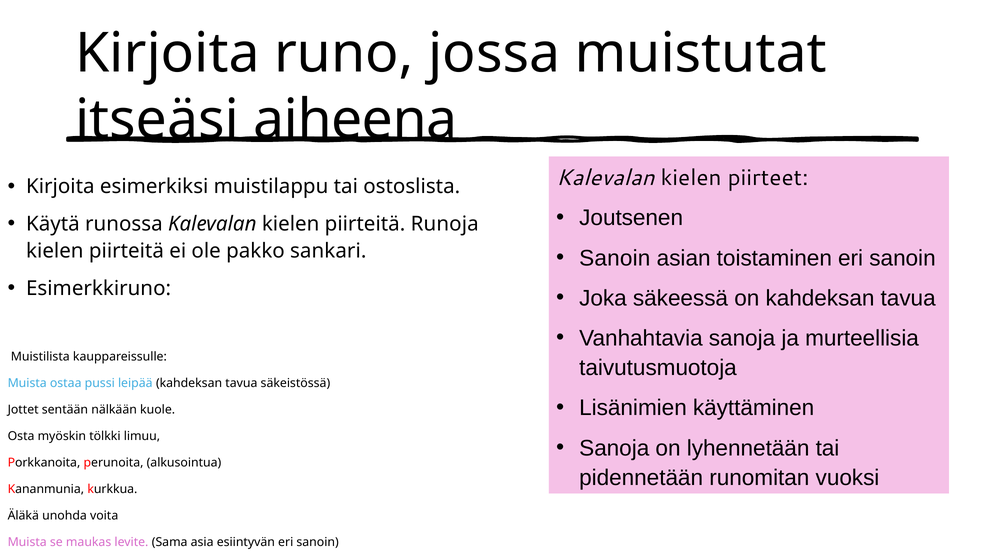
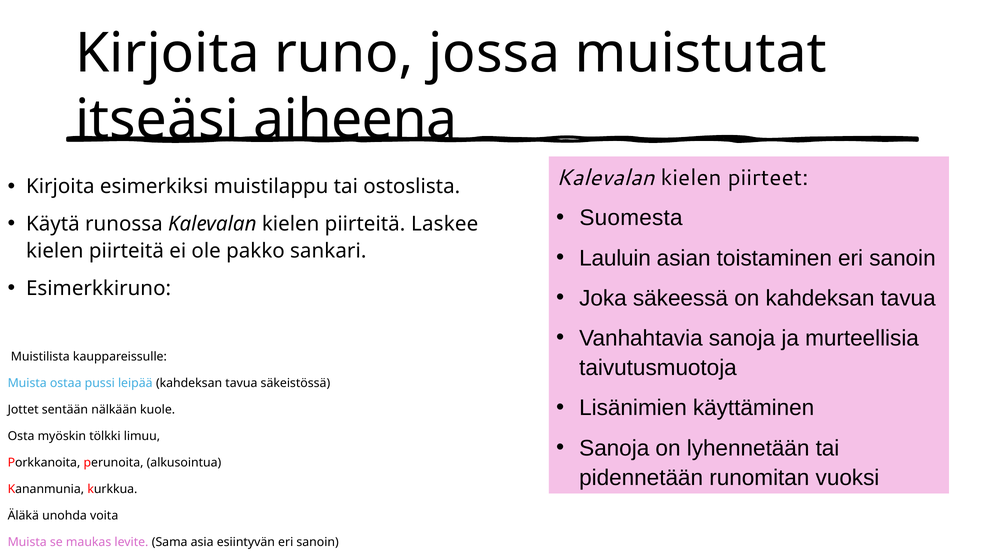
Joutsenen: Joutsenen -> Suomesta
Runoja: Runoja -> Laskee
Sanoin at (615, 258): Sanoin -> Lauluin
